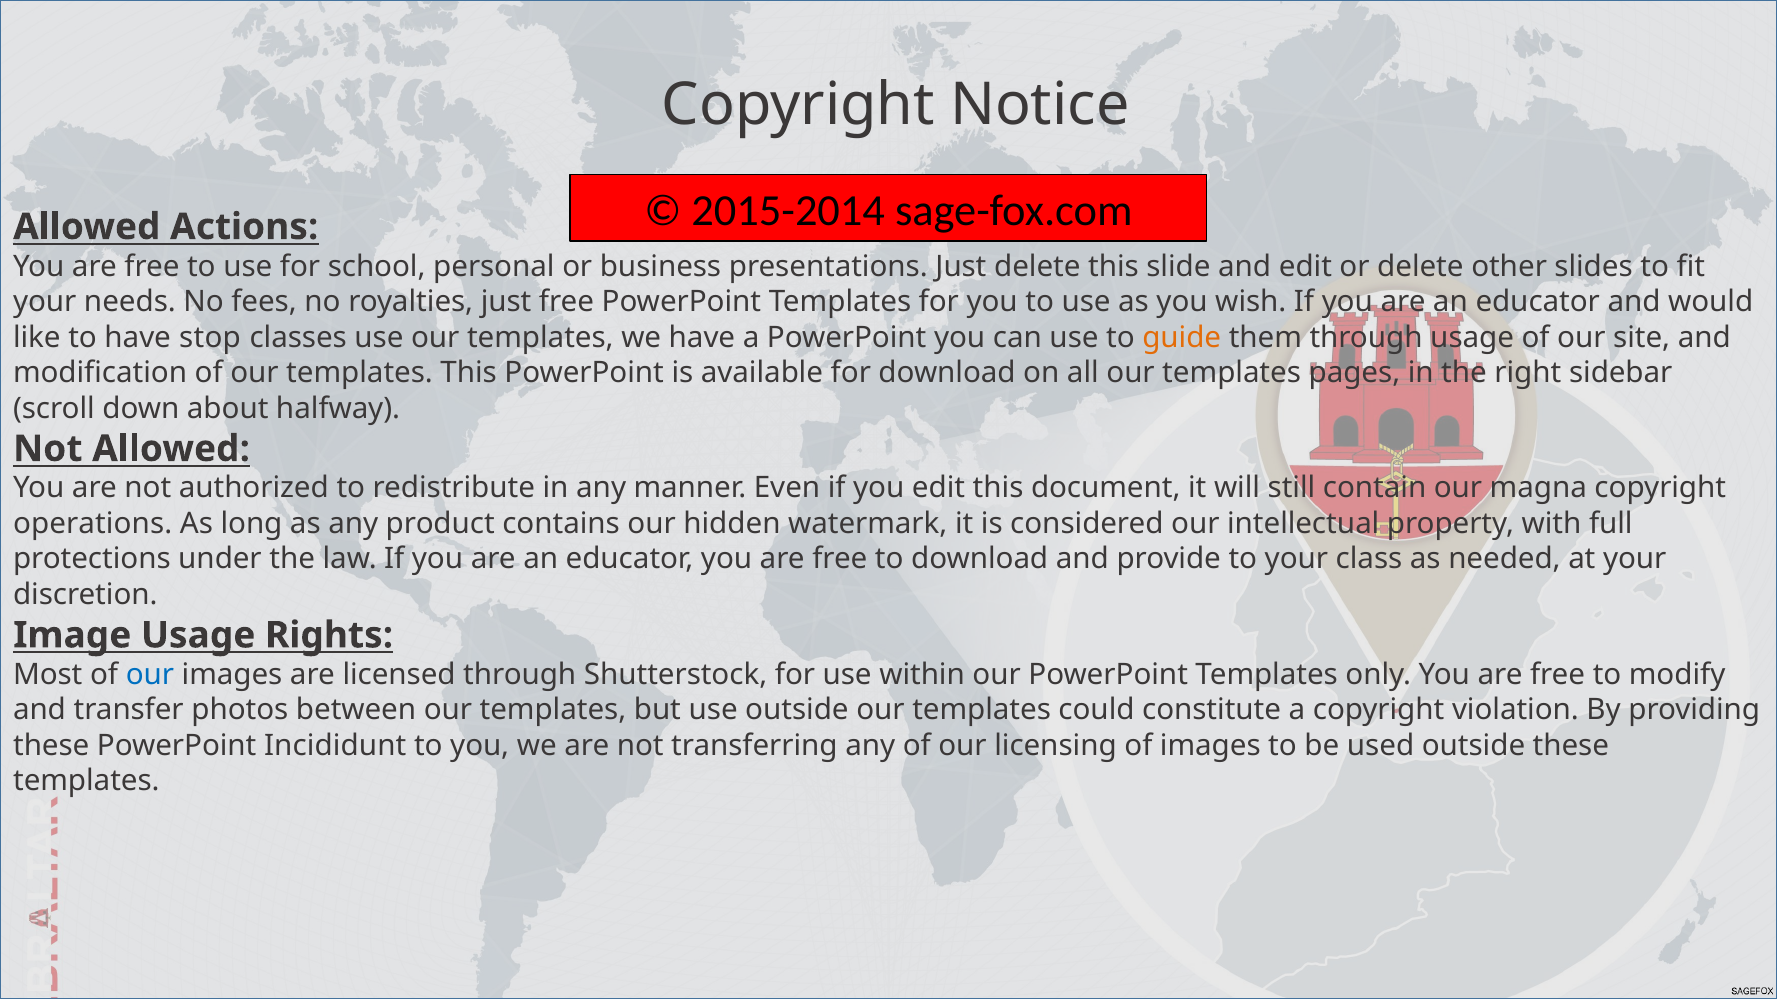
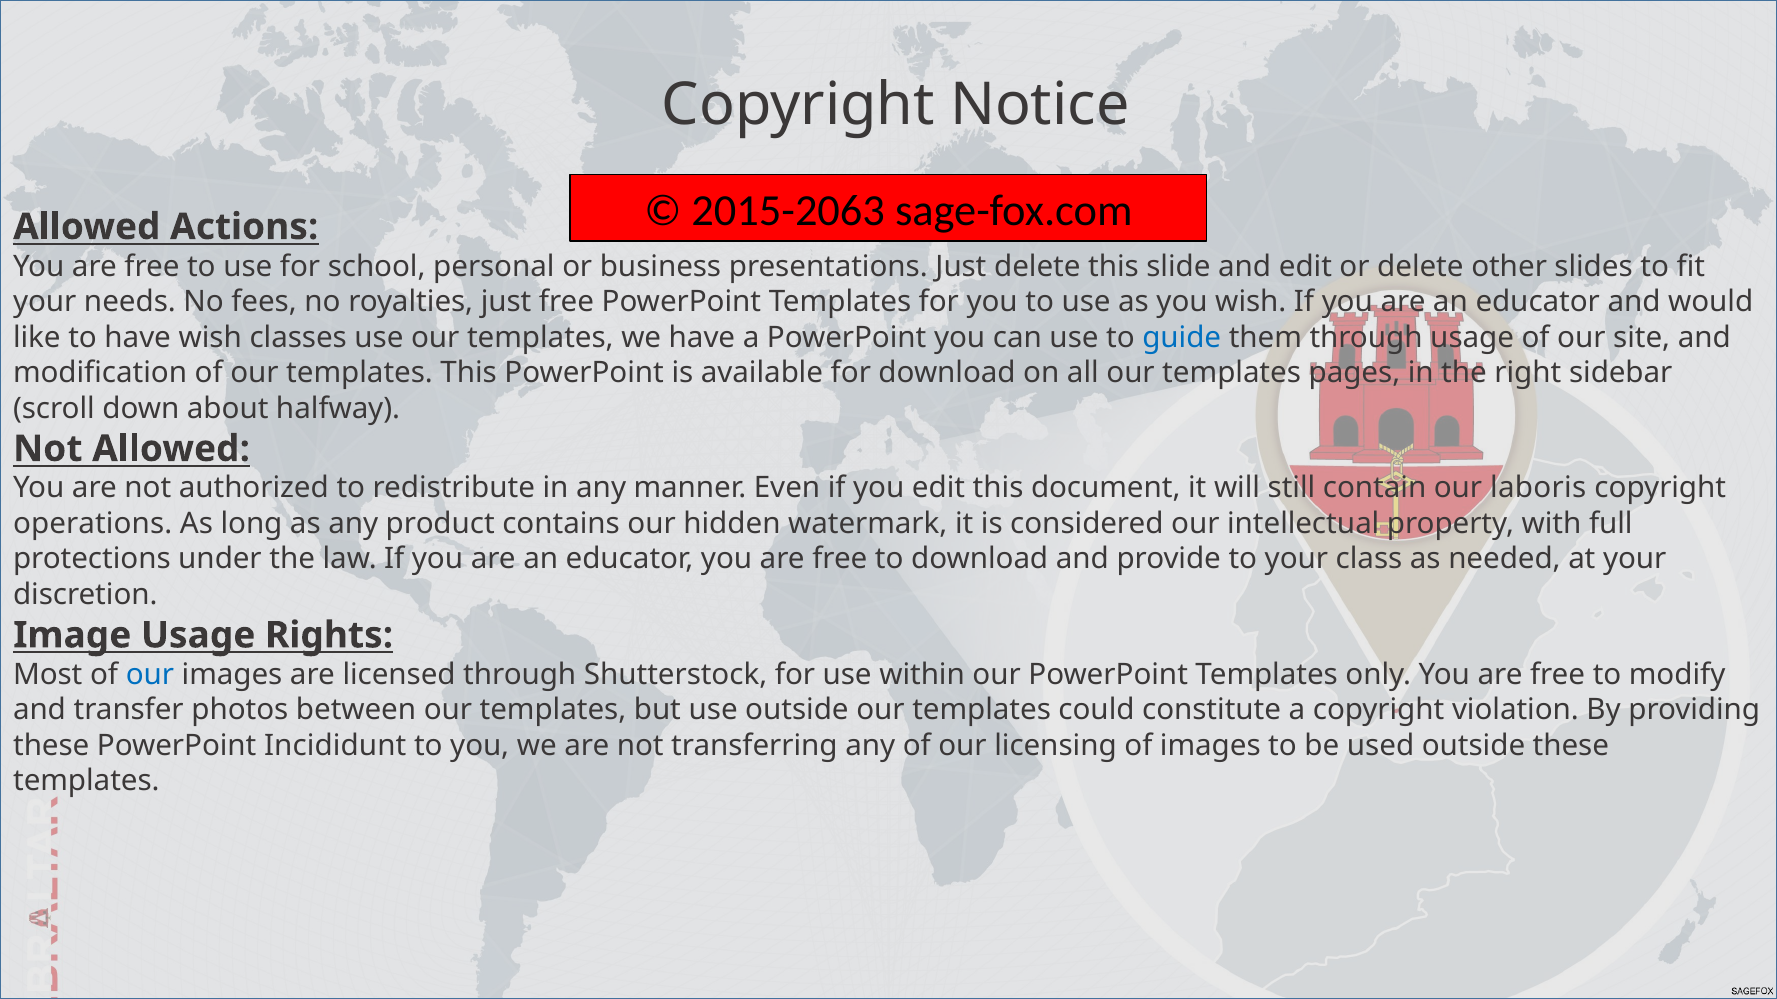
2015-2014: 2015-2014 -> 2015-2063
have stop: stop -> wish
guide colour: orange -> blue
magna: magna -> laboris
